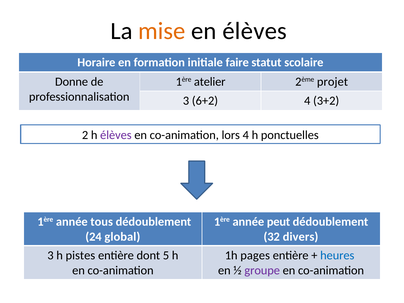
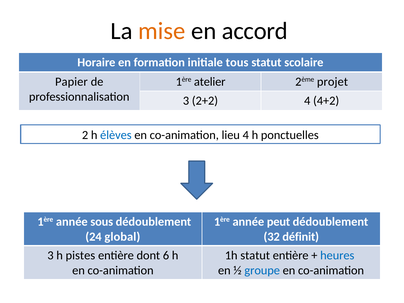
en élèves: élèves -> accord
faire: faire -> tous
Donne: Donne -> Papier
6+2: 6+2 -> 2+2
3+2: 3+2 -> 4+2
élèves at (116, 135) colour: purple -> blue
lors: lors -> lieu
tous: tous -> sous
divers: divers -> définit
5: 5 -> 6
1h pages: pages -> statut
groupe colour: purple -> blue
